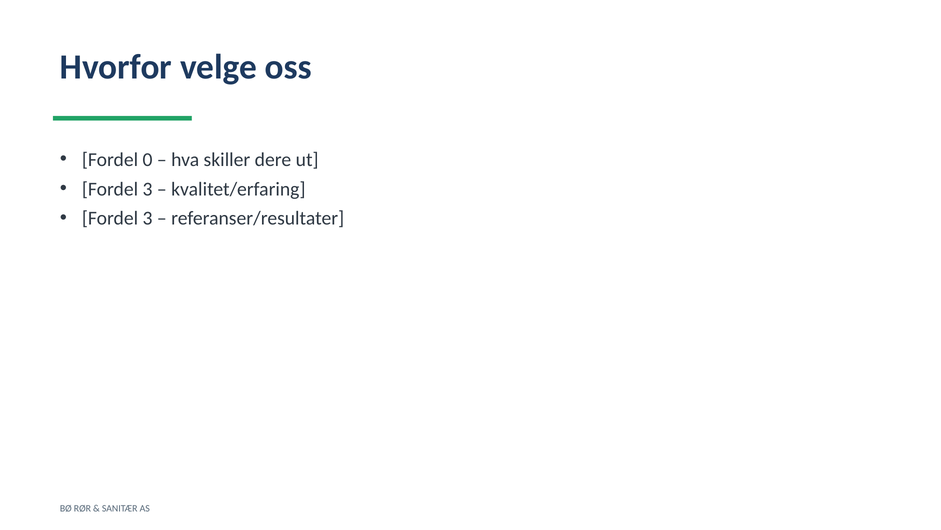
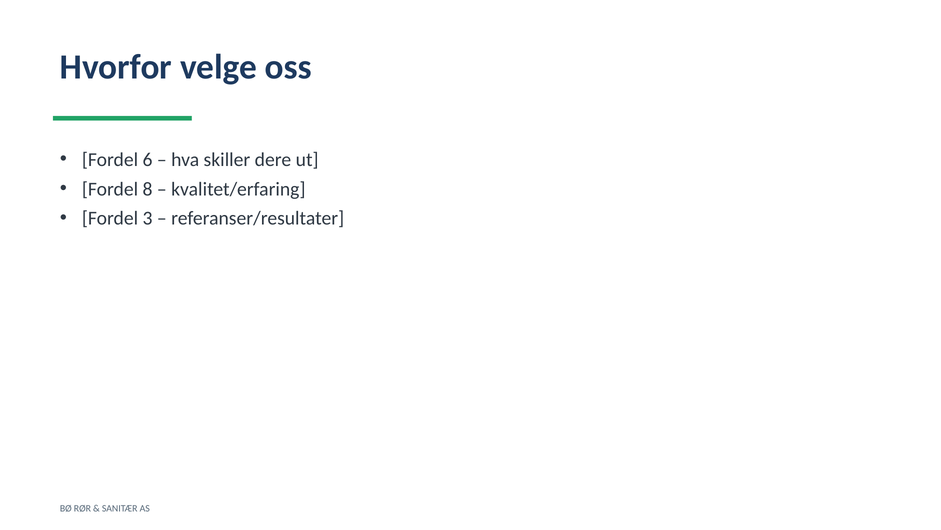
0: 0 -> 6
3 at (148, 189): 3 -> 8
